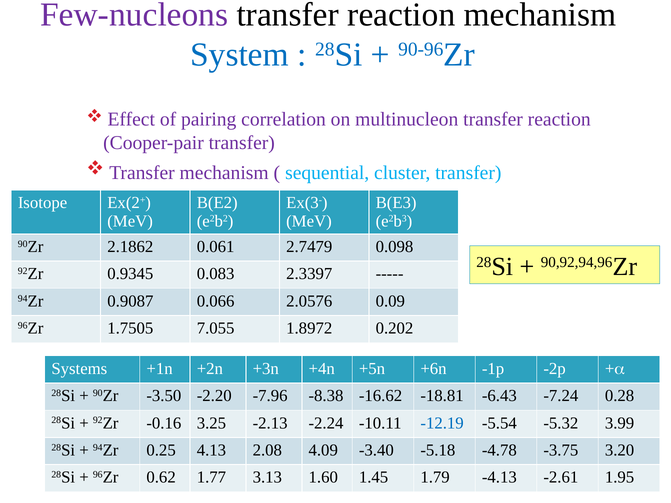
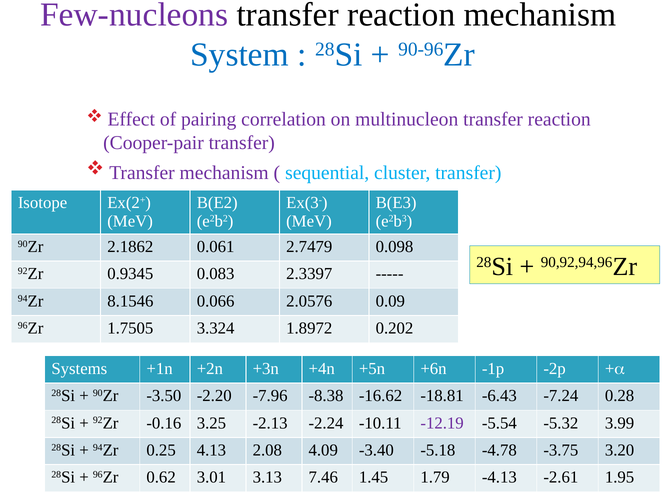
0.9087: 0.9087 -> 8.1546
7.055: 7.055 -> 3.324
-12.19 colour: blue -> purple
1.77: 1.77 -> 3.01
1.60: 1.60 -> 7.46
